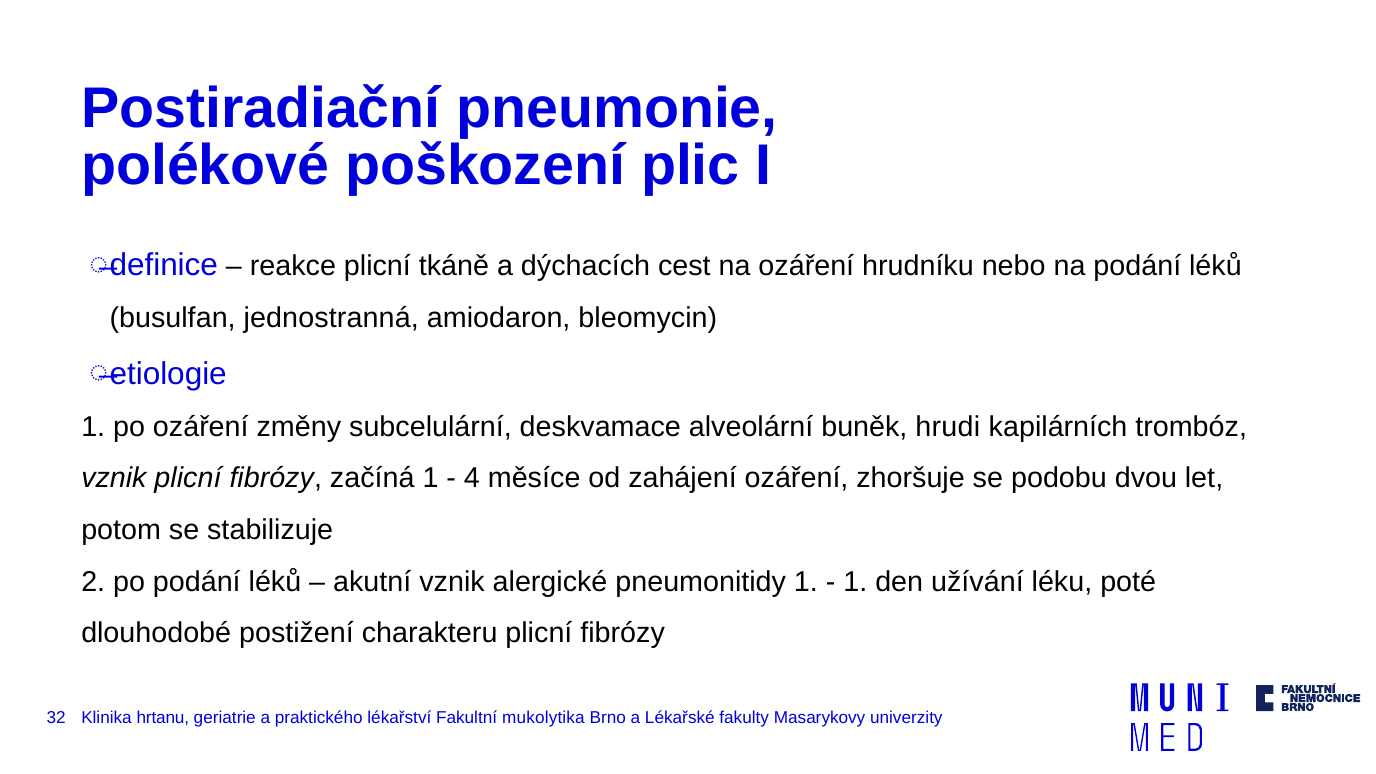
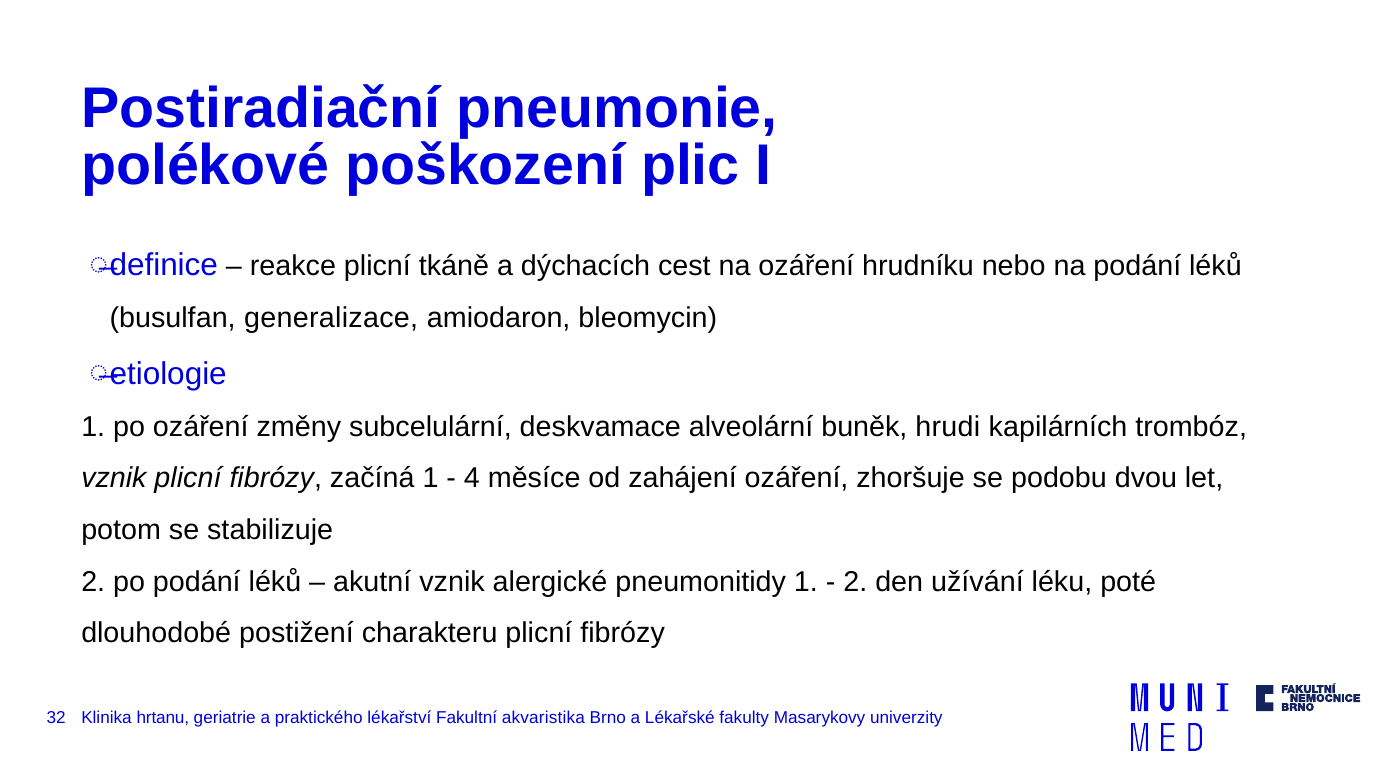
jednostranná: jednostranná -> generalizace
1 at (855, 582): 1 -> 2
mukolytika: mukolytika -> akvaristika
